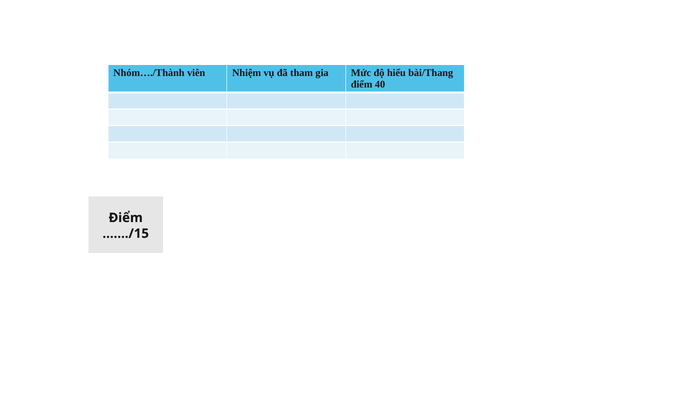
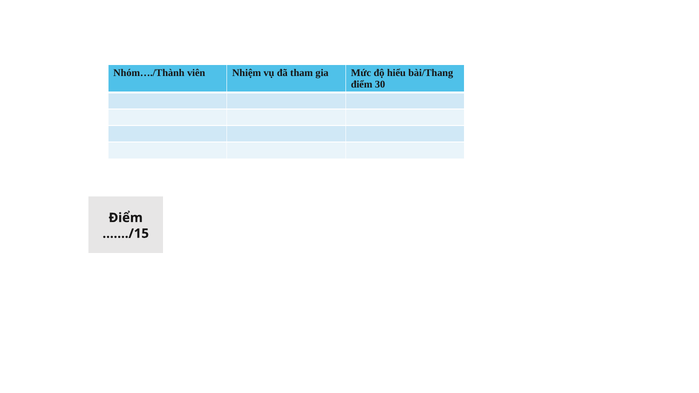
40: 40 -> 30
